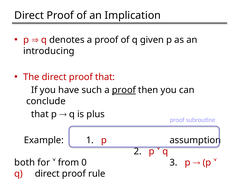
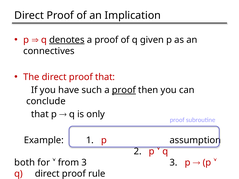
denotes underline: none -> present
introducing: introducing -> connectives
plus: plus -> only
from 0: 0 -> 3
